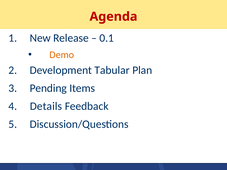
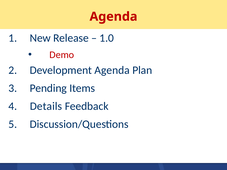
0.1: 0.1 -> 1.0
Demo colour: orange -> red
Development Tabular: Tabular -> Agenda
